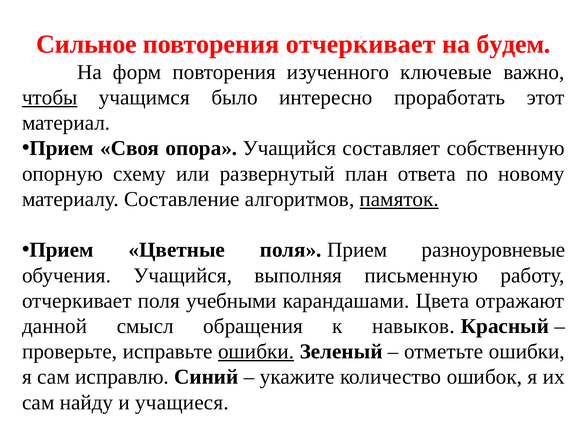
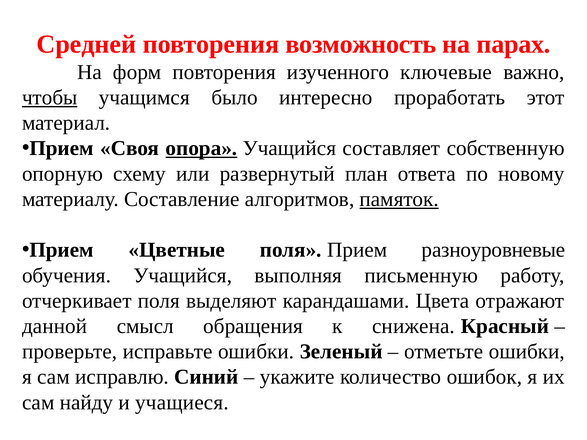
Сильное: Сильное -> Средней
повторения отчеркивает: отчеркивает -> возможность
будем: будем -> парах
опора underline: none -> present
учебными: учебными -> выделяют
навыков: навыков -> снижена
ошибки at (256, 352) underline: present -> none
